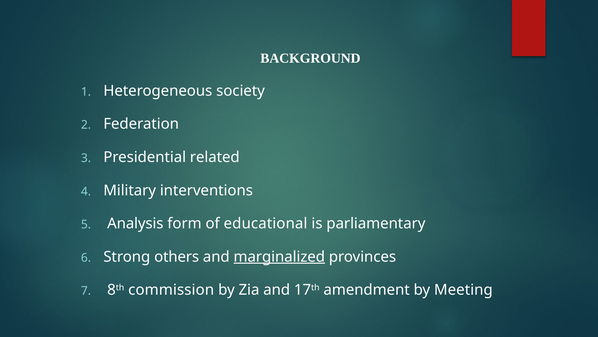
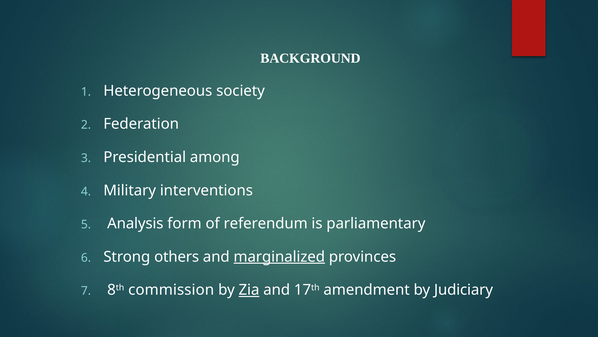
related: related -> among
educational: educational -> referendum
Zia underline: none -> present
Meeting: Meeting -> Judiciary
